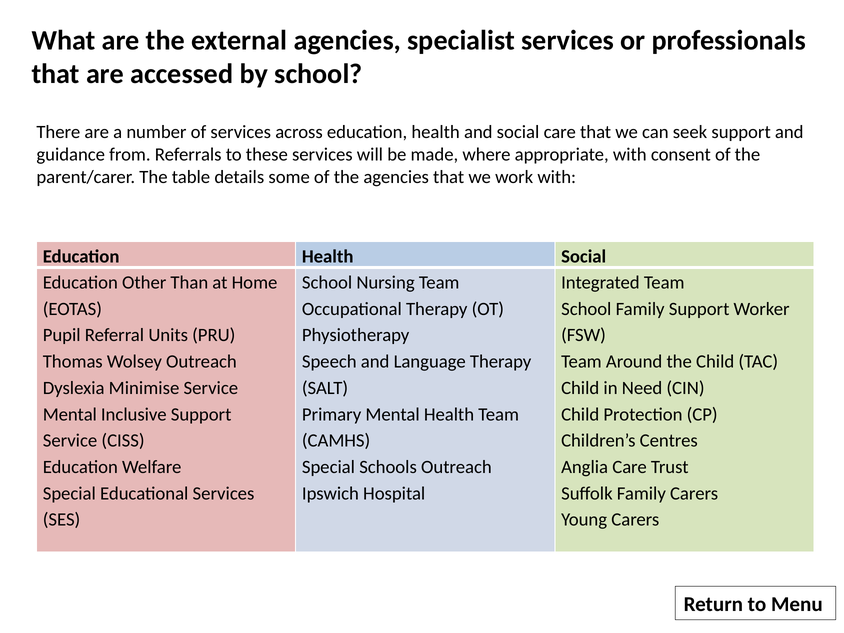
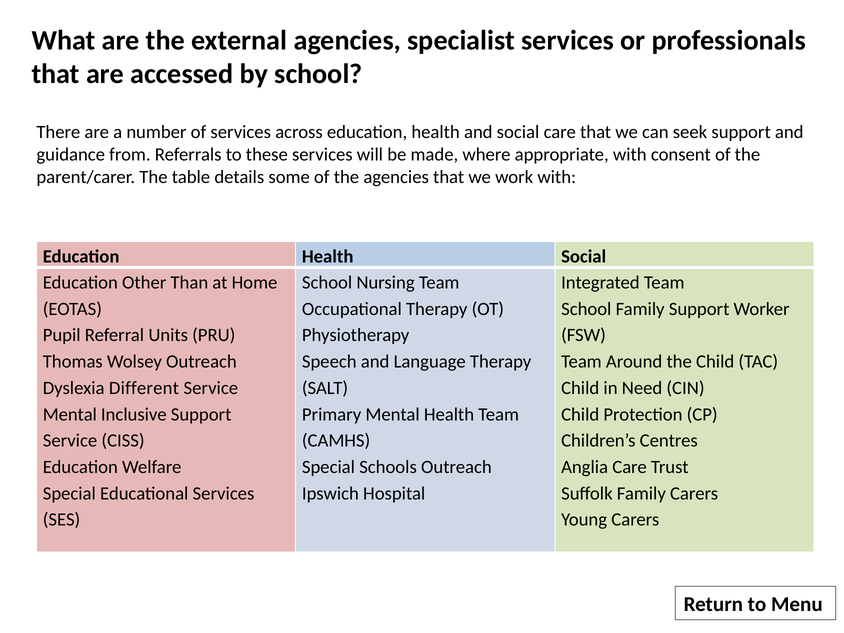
Minimise: Minimise -> Different
